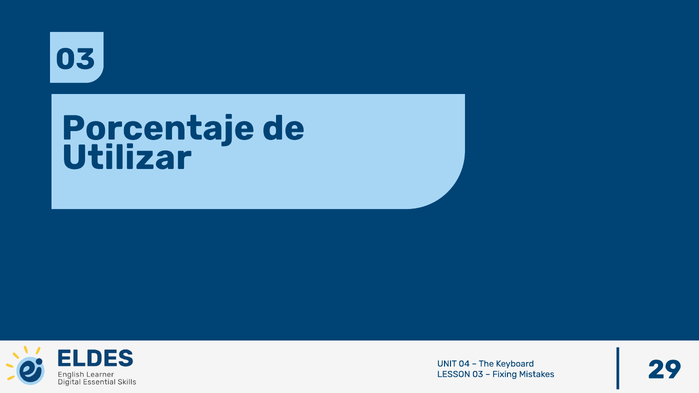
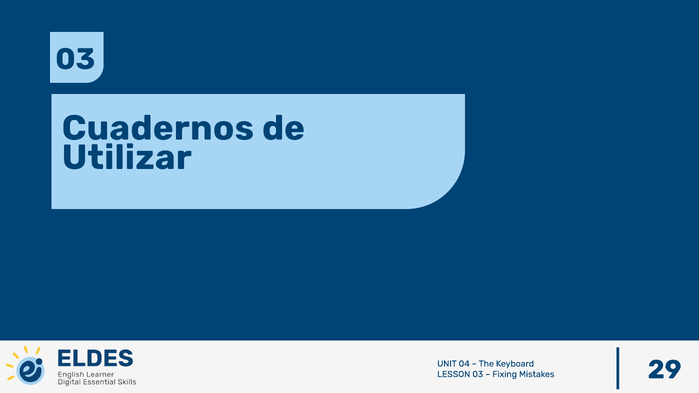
Porcentaje: Porcentaje -> Cuadernos
